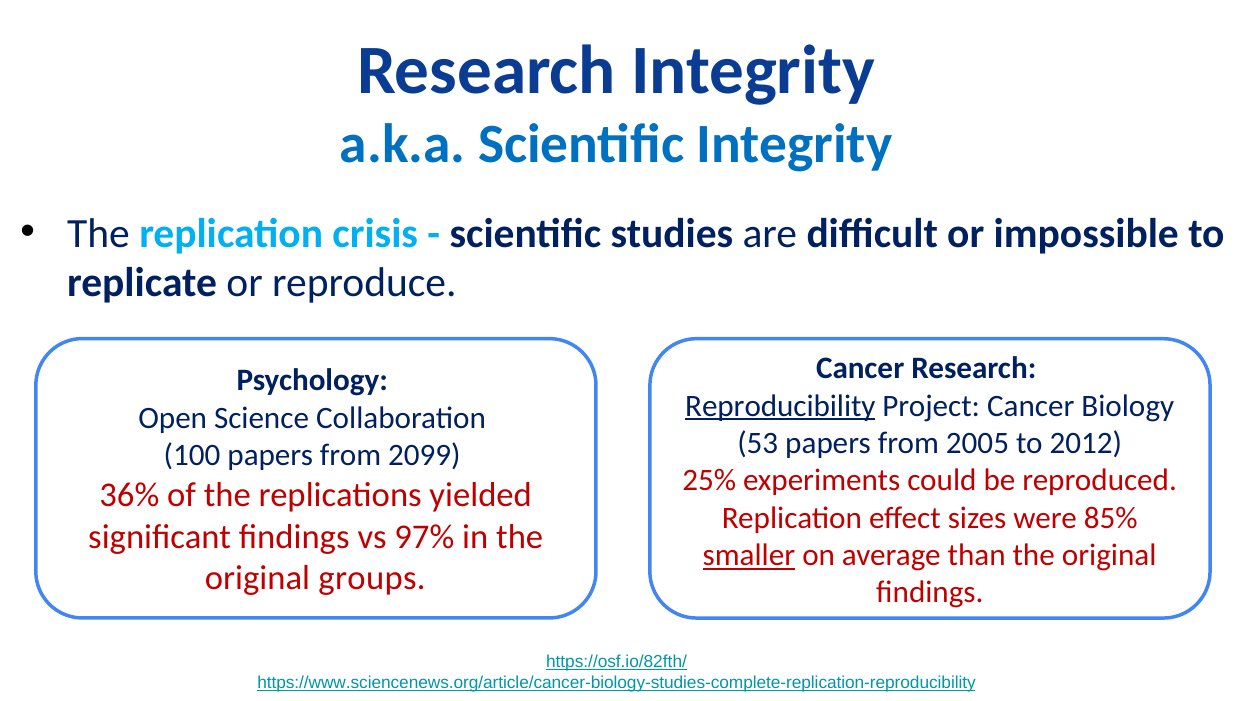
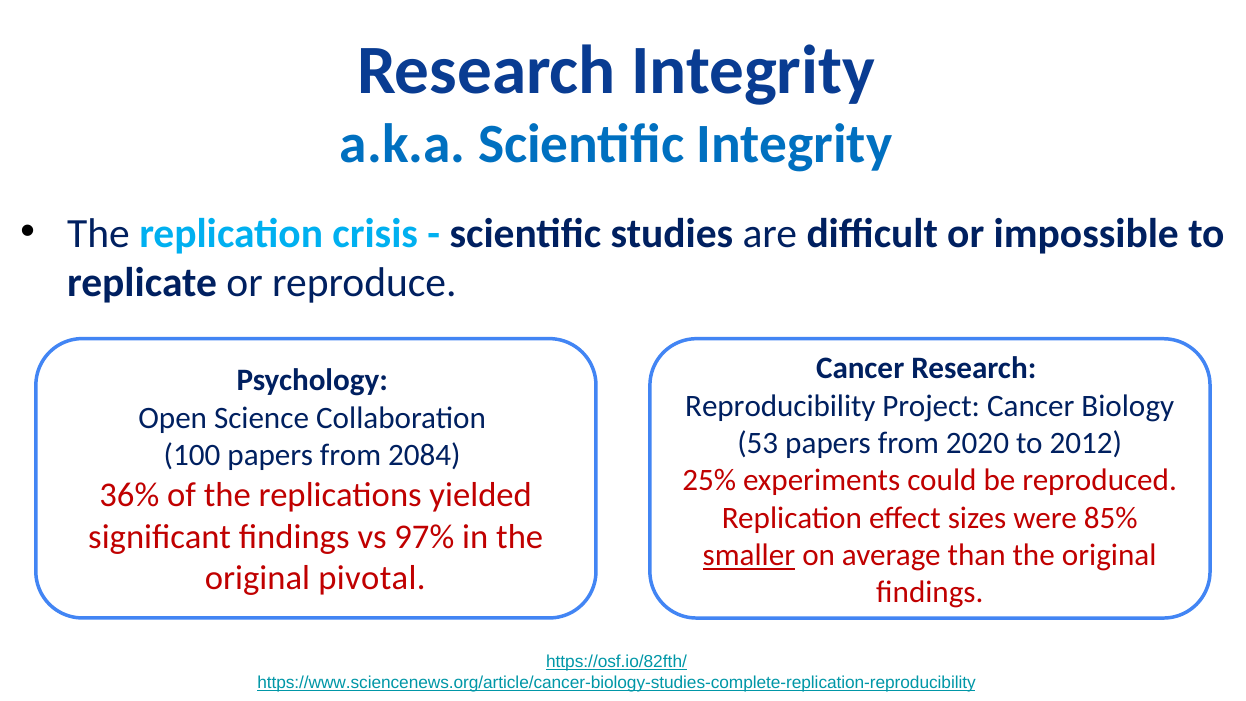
Reproducibility underline: present -> none
2005: 2005 -> 2020
2099: 2099 -> 2084
groups: groups -> pivotal
